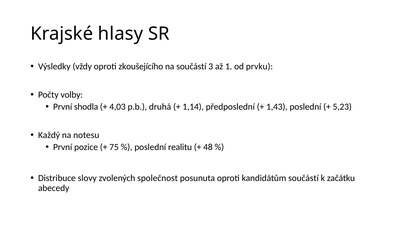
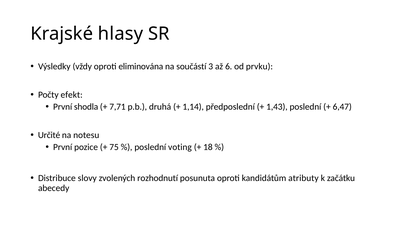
zkoušejícího: zkoušejícího -> eliminována
1: 1 -> 6
volby: volby -> efekt
4,03: 4,03 -> 7,71
5,23: 5,23 -> 6,47
Každý: Každý -> Určité
realitu: realitu -> voting
48: 48 -> 18
společnost: společnost -> rozhodnutí
kandidátům součástí: součástí -> atributy
